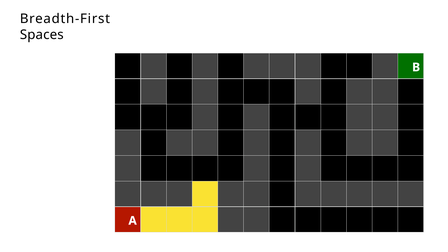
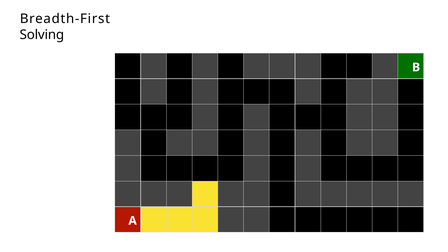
Spaces: Spaces -> Solving
